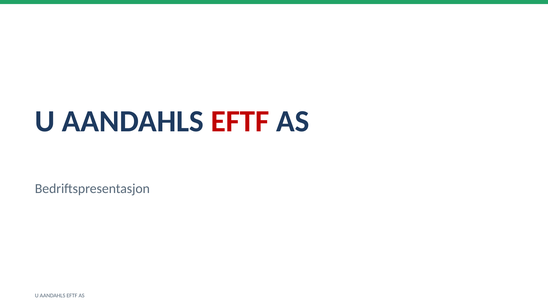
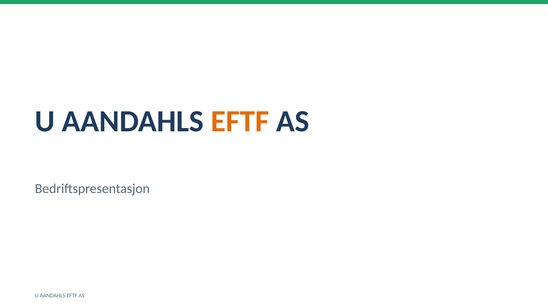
EFTF at (240, 122) colour: red -> orange
